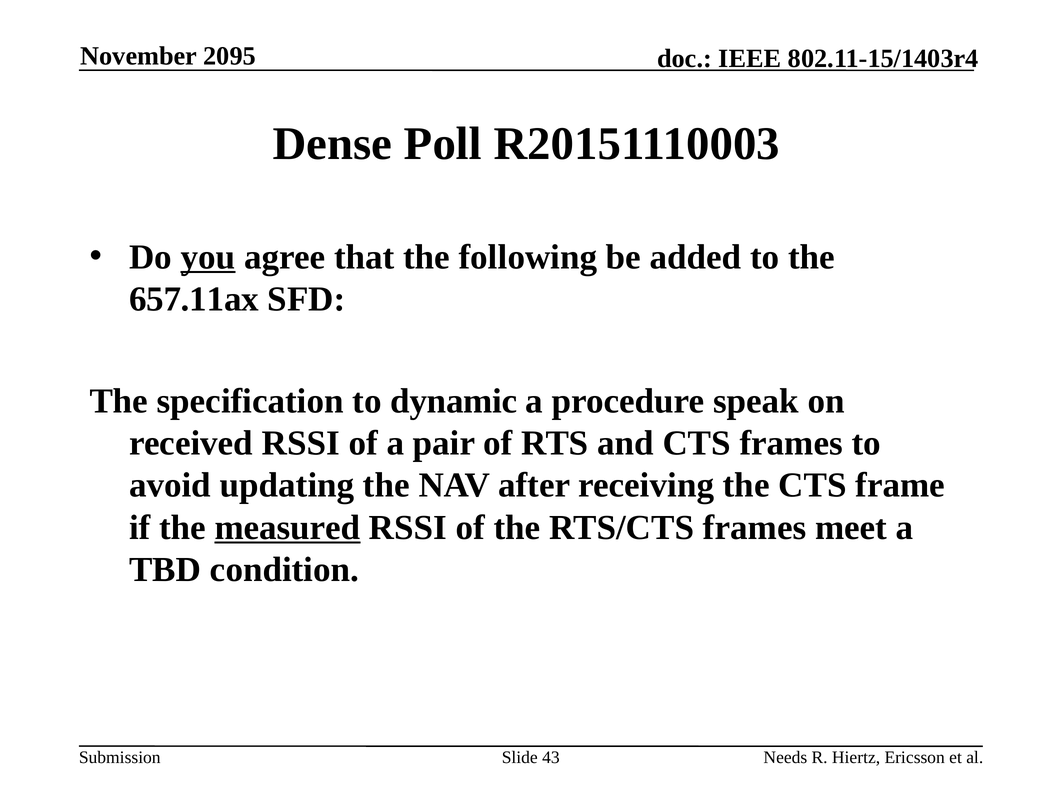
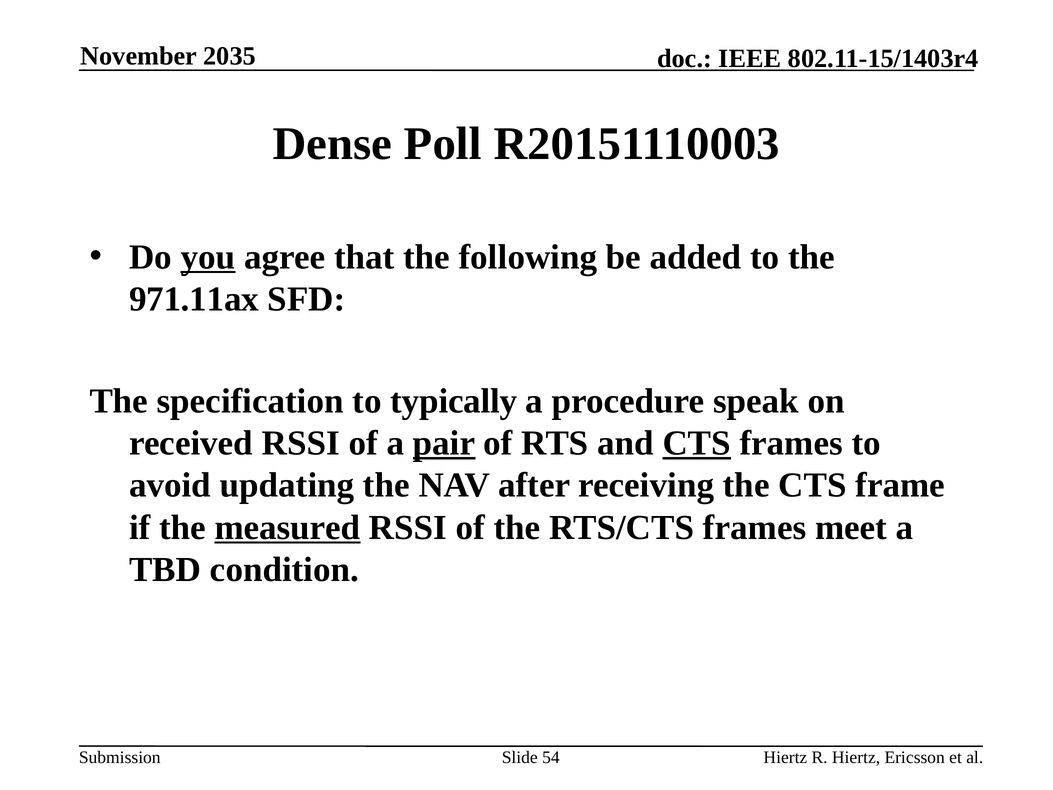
2095: 2095 -> 2035
657.11ax: 657.11ax -> 971.11ax
dynamic: dynamic -> typically
pair underline: none -> present
CTS at (697, 443) underline: none -> present
43: 43 -> 54
Needs at (785, 757): Needs -> Hiertz
